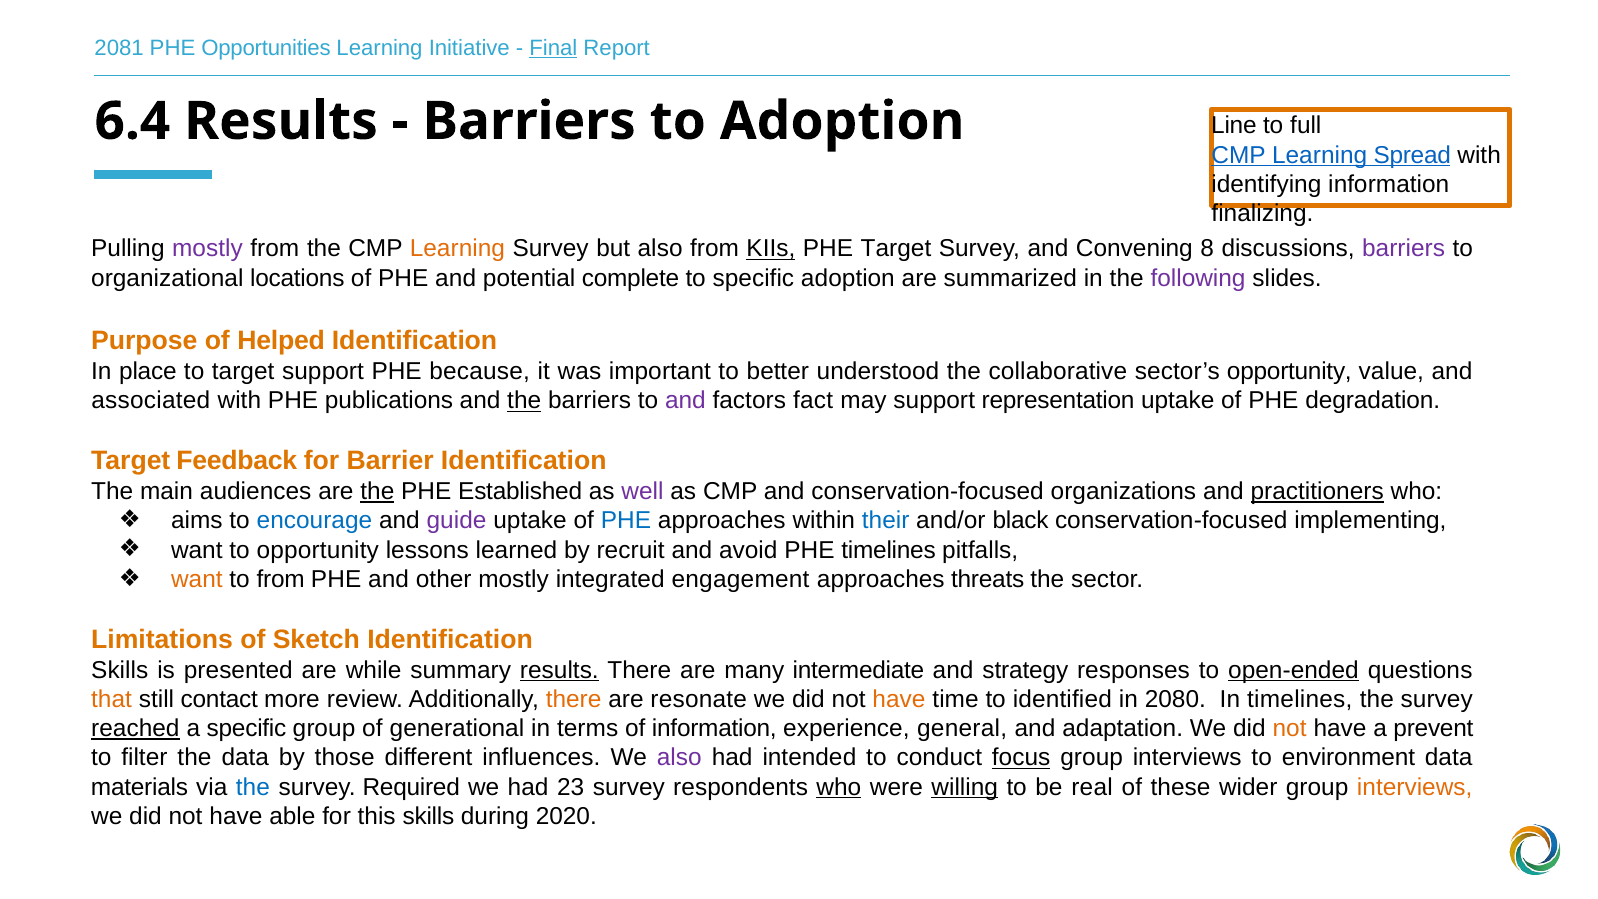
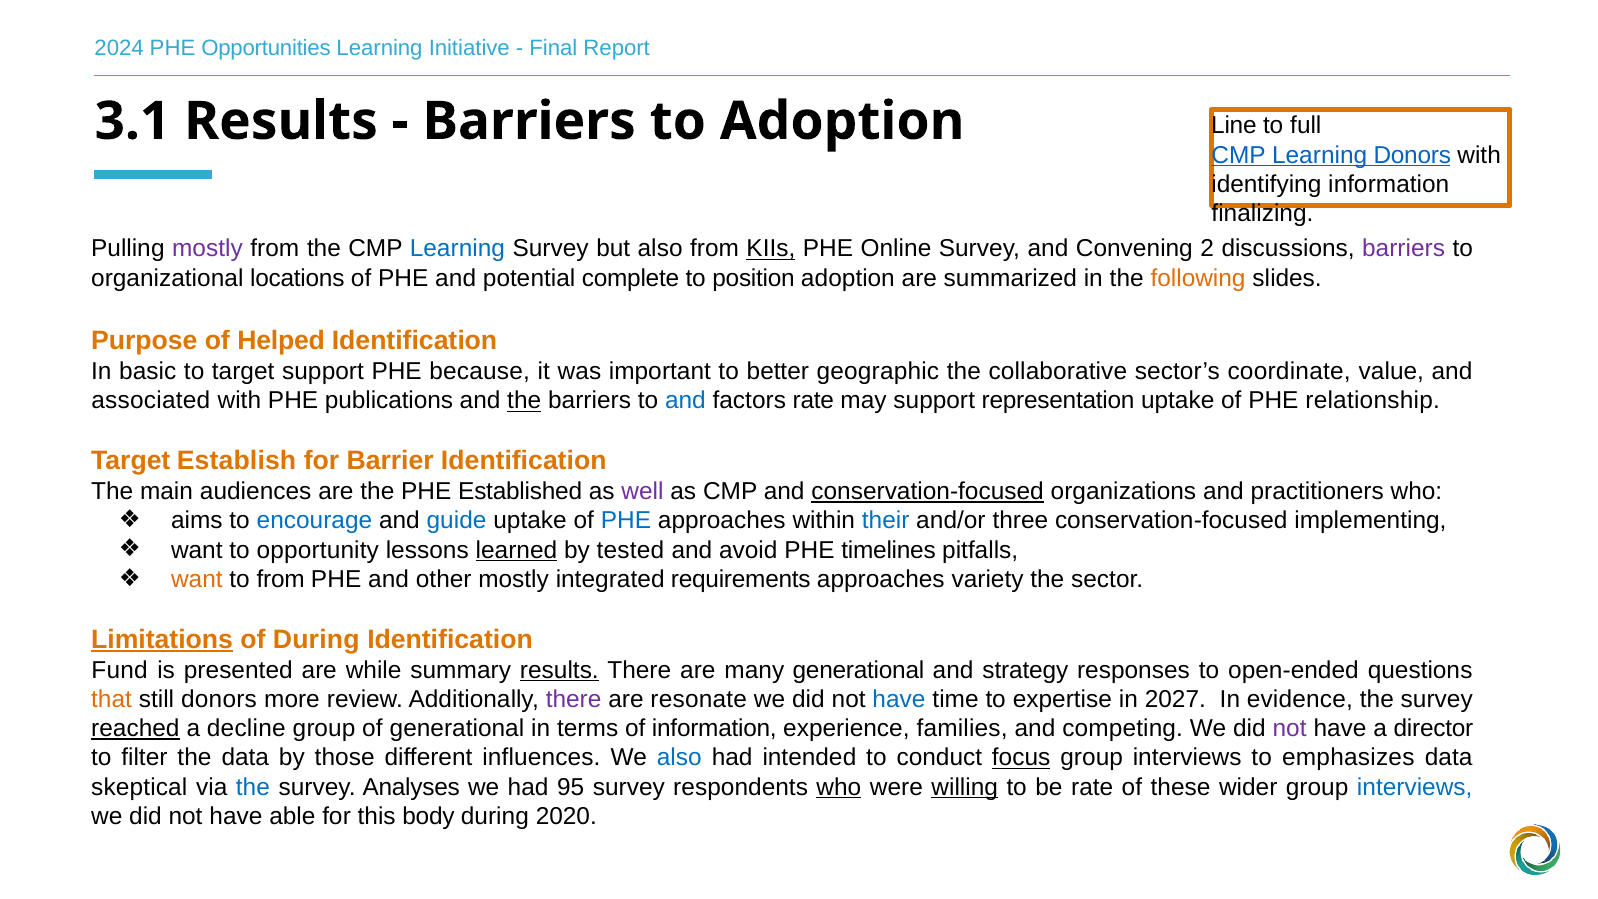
2081: 2081 -> 2024
Final underline: present -> none
6.4: 6.4 -> 3.1
Learning Spread: Spread -> Donors
Learning at (457, 249) colour: orange -> blue
PHE Target: Target -> Online
8: 8 -> 2
to specific: specific -> position
following colour: purple -> orange
place: place -> basic
understood: understood -> geographic
sector’s opportunity: opportunity -> coordinate
and at (685, 401) colour: purple -> blue
factors fact: fact -> rate
degradation: degradation -> relationship
Feedback: Feedback -> Establish
the at (377, 491) underline: present -> none
conservation-focused at (928, 491) underline: none -> present
practitioners underline: present -> none
guide colour: purple -> blue
black: black -> three
learned underline: none -> present
recruit: recruit -> tested
engagement: engagement -> requirements
threats: threats -> variety
Limitations underline: none -> present
of Sketch: Sketch -> During
Skills at (120, 670): Skills -> Fund
many intermediate: intermediate -> generational
open-ended underline: present -> none
still contact: contact -> donors
there at (574, 699) colour: orange -> purple
have at (899, 699) colour: orange -> blue
identified: identified -> expertise
2080: 2080 -> 2027
In timelines: timelines -> evidence
a specific: specific -> decline
general: general -> families
adaptation: adaptation -> competing
not at (1290, 729) colour: orange -> purple
prevent: prevent -> director
also at (679, 758) colour: purple -> blue
environment: environment -> emphasizes
materials: materials -> skeptical
Required: Required -> Analyses
23: 23 -> 95
be real: real -> rate
interviews at (1415, 787) colour: orange -> blue
this skills: skills -> body
